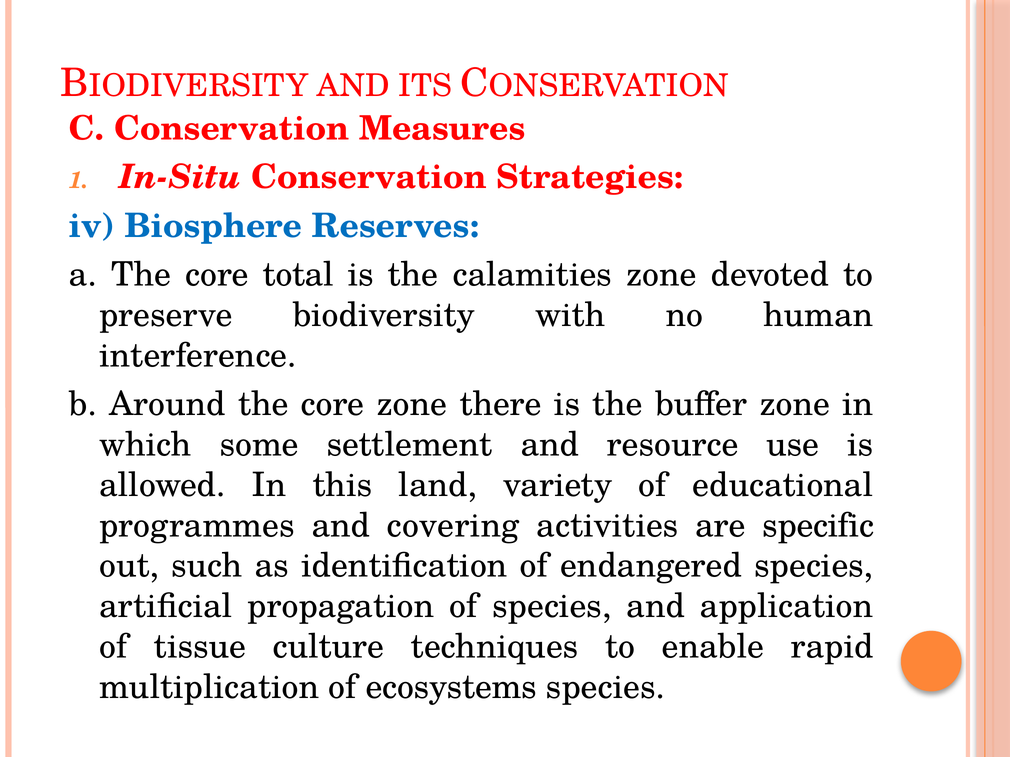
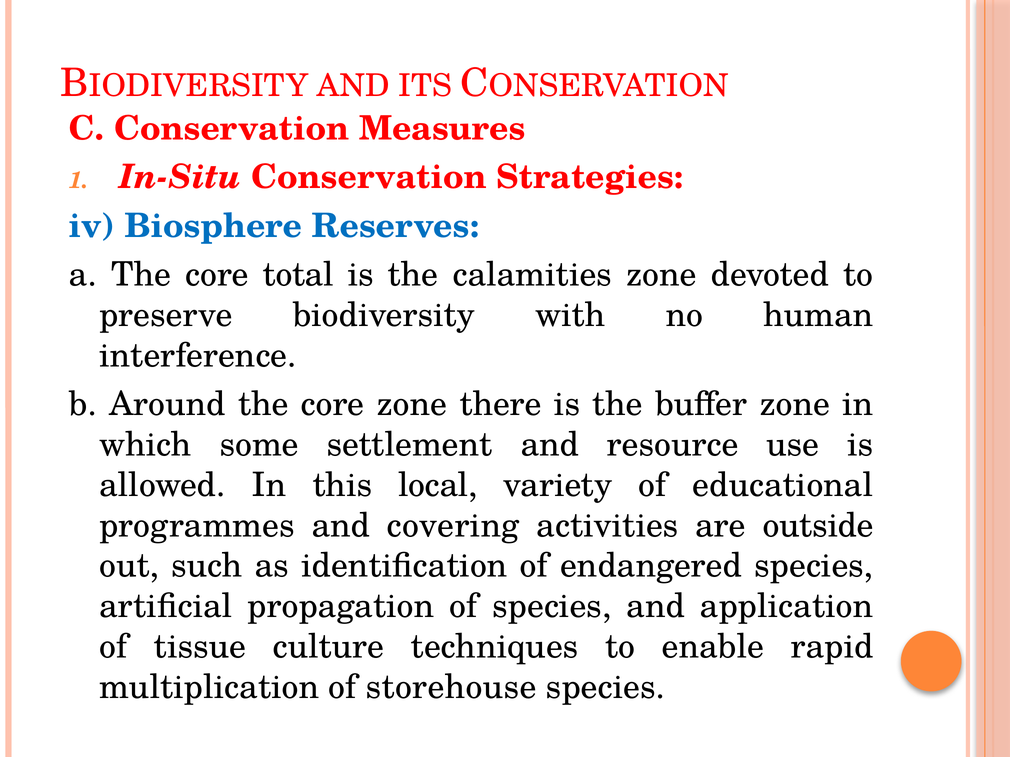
land: land -> local
specific: specific -> outside
ecosystems: ecosystems -> storehouse
